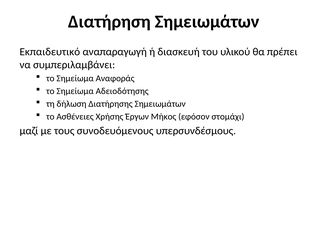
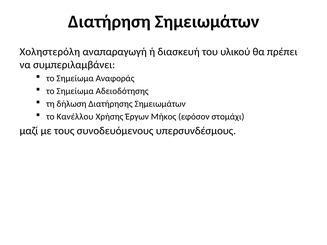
Εκπαιδευτικό: Εκπαιδευτικό -> Χοληστερόλη
Ασθένειες: Ασθένειες -> Κανέλλου
